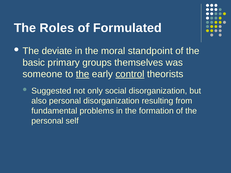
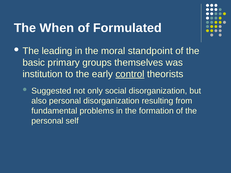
Roles: Roles -> When
deviate: deviate -> leading
someone: someone -> institution
the at (83, 74) underline: present -> none
